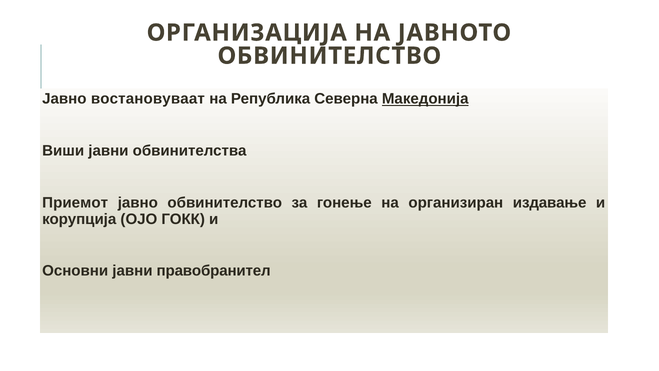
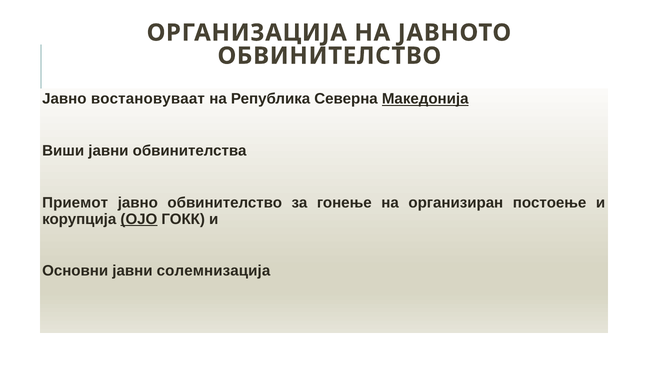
издавање: издавање -> постоење
ОЈО underline: none -> present
правобранител: правобранител -> солемнизација
